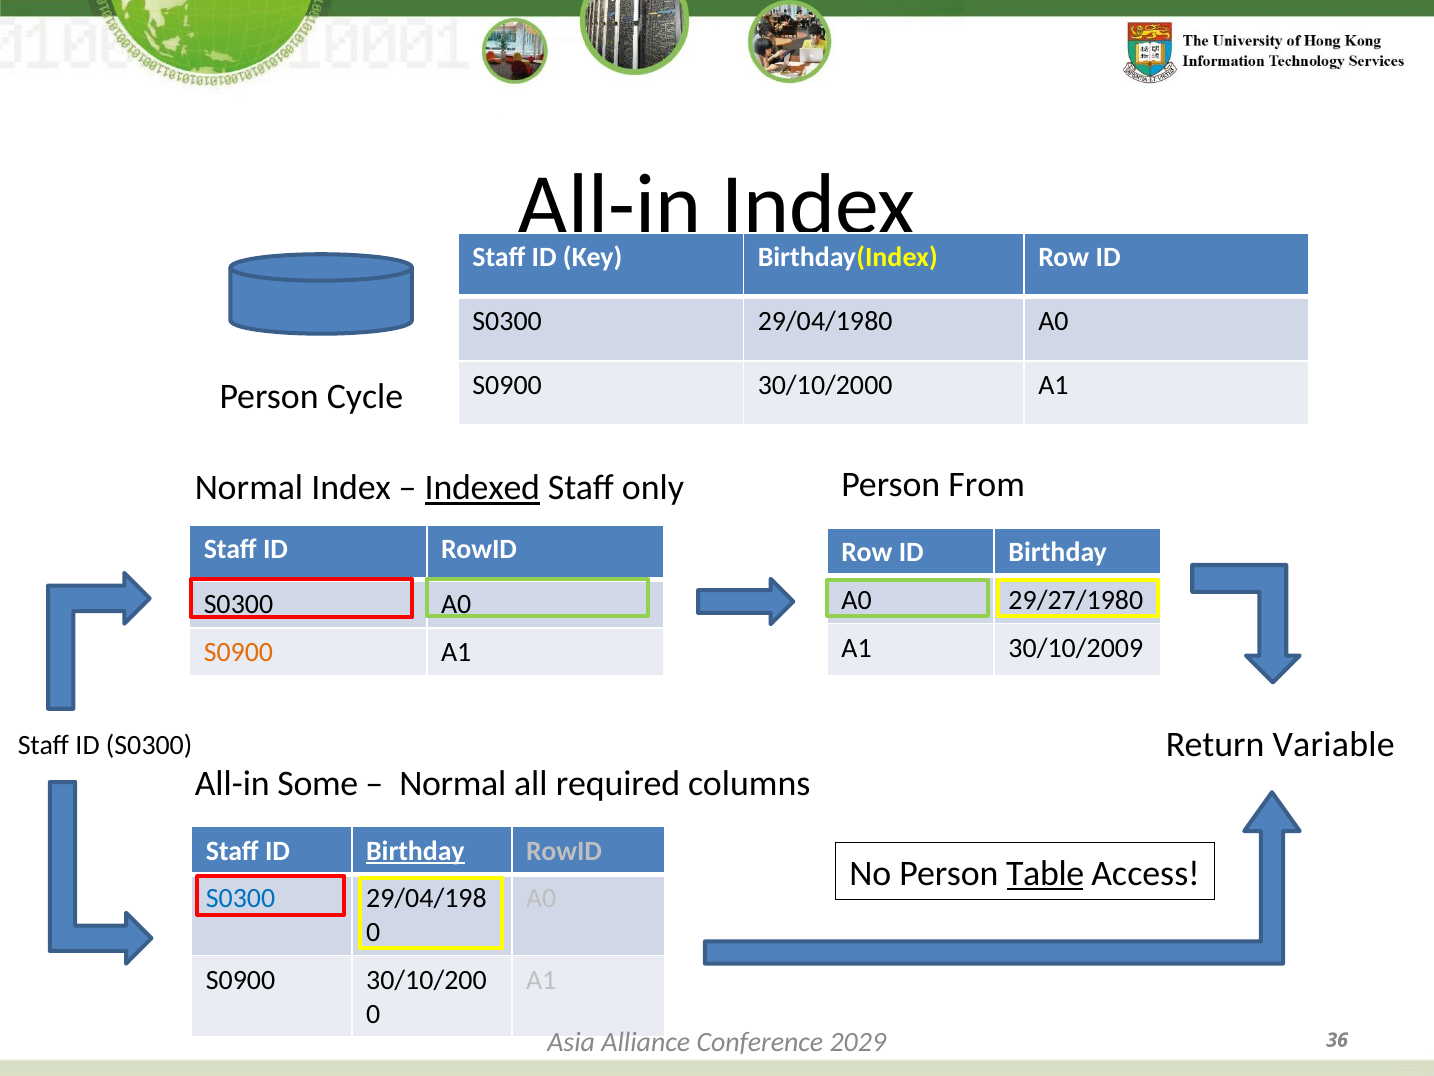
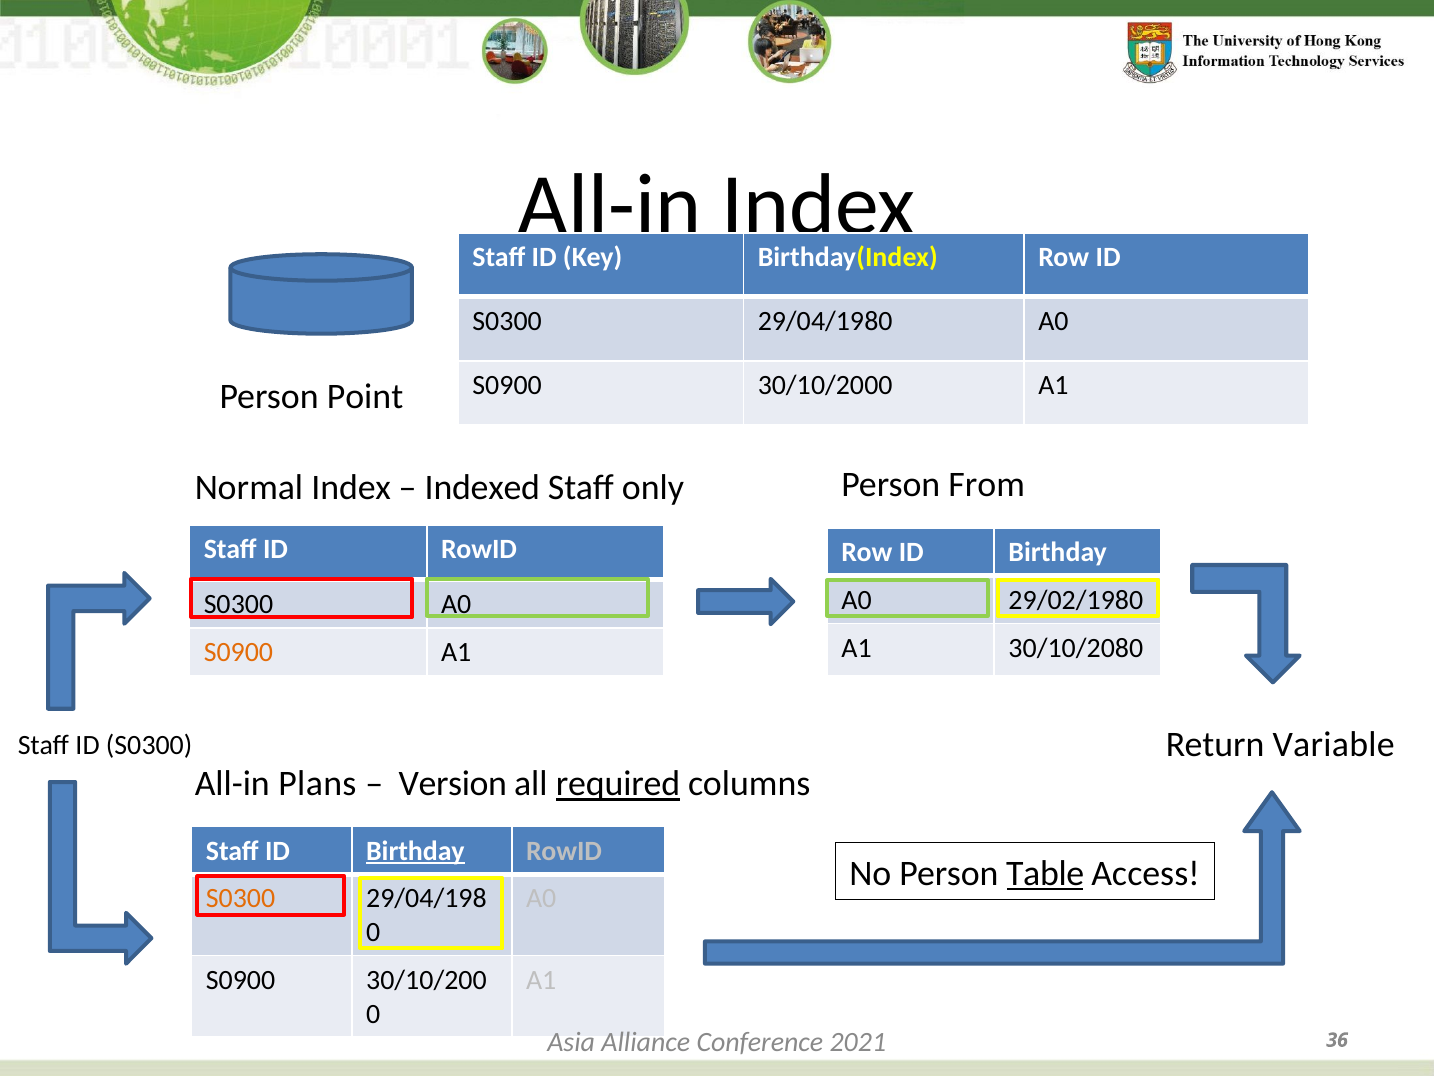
Cycle: Cycle -> Point
Indexed underline: present -> none
29/27/1980: 29/27/1980 -> 29/02/1980
30/10/2009: 30/10/2009 -> 30/10/2080
Some: Some -> Plans
Normal at (453, 784): Normal -> Version
required underline: none -> present
S0300 at (240, 898) colour: blue -> orange
2029: 2029 -> 2021
